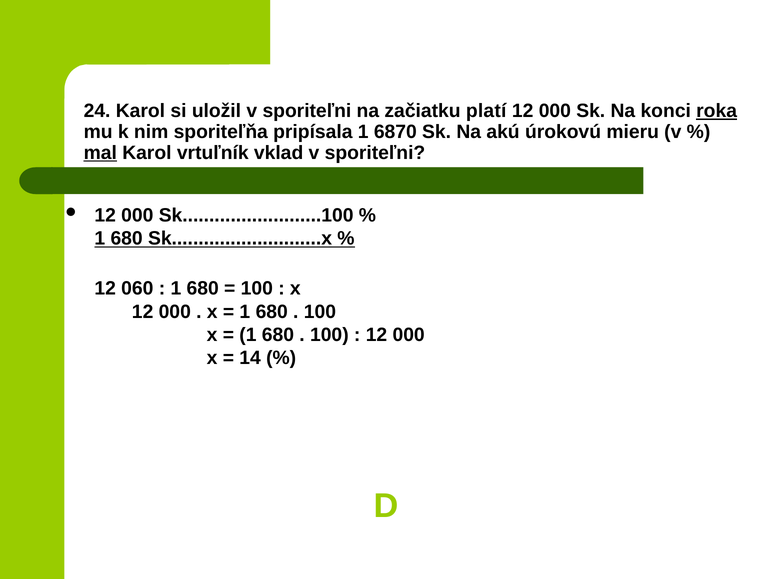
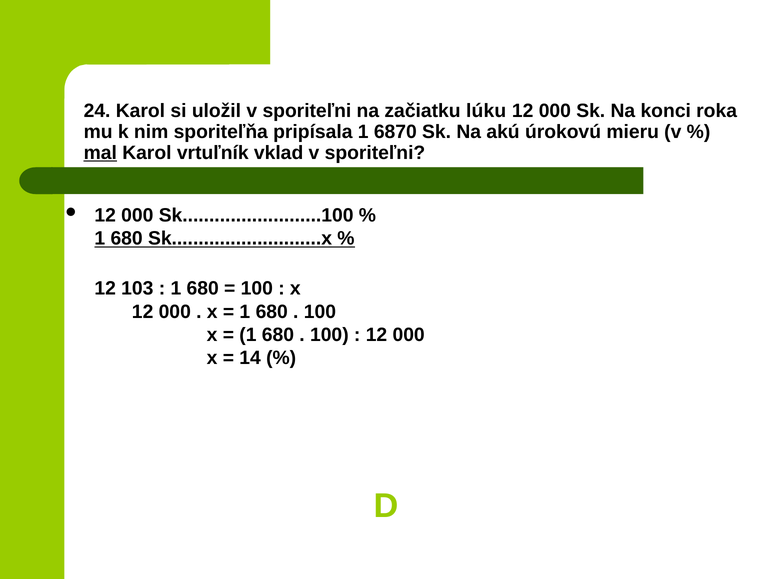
platí: platí -> lúku
roka underline: present -> none
060: 060 -> 103
